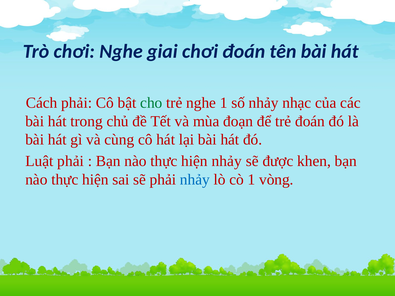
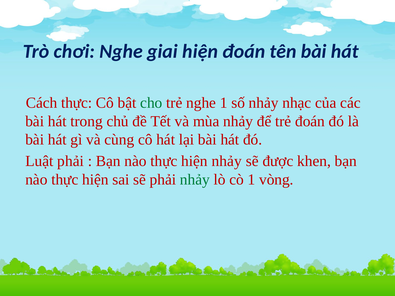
giai chơi: chơi -> hiện
Cách phải: phải -> thực
mùa đoạn: đoạn -> nhảy
nhảy at (195, 180) colour: blue -> green
